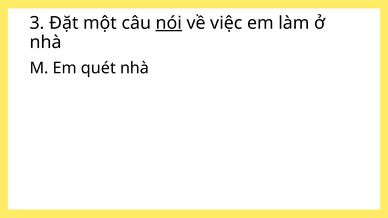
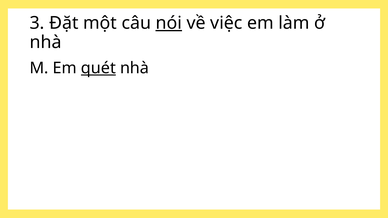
quét underline: none -> present
